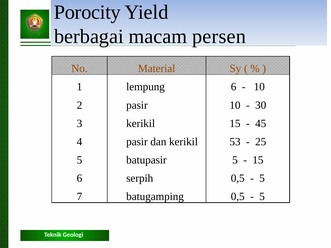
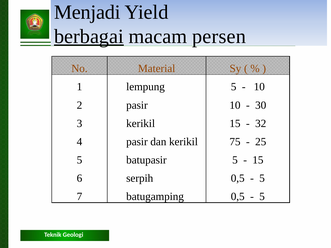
Porocity: Porocity -> Menjadi
berbagai underline: none -> present
lempung 6: 6 -> 5
45: 45 -> 32
53: 53 -> 75
